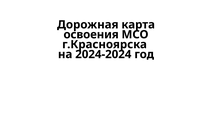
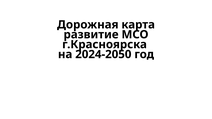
освоения: освоения -> развитие
2024-2024: 2024-2024 -> 2024-2050
